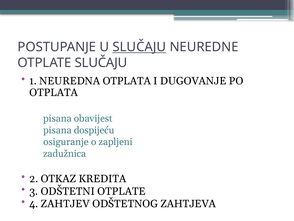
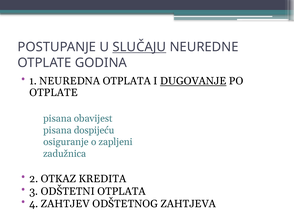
OTPLATE SLUČAJU: SLUČAJU -> GODINA
DUGOVANJE underline: none -> present
OTPLATA at (54, 92): OTPLATA -> OTPLATE
ODŠTETNI OTPLATE: OTPLATE -> OTPLATA
